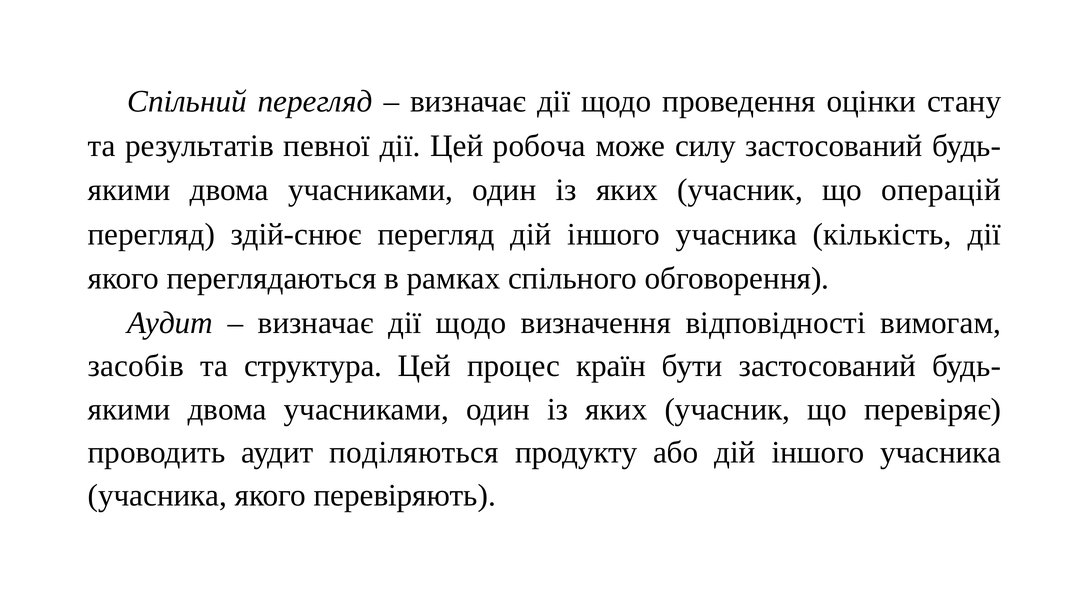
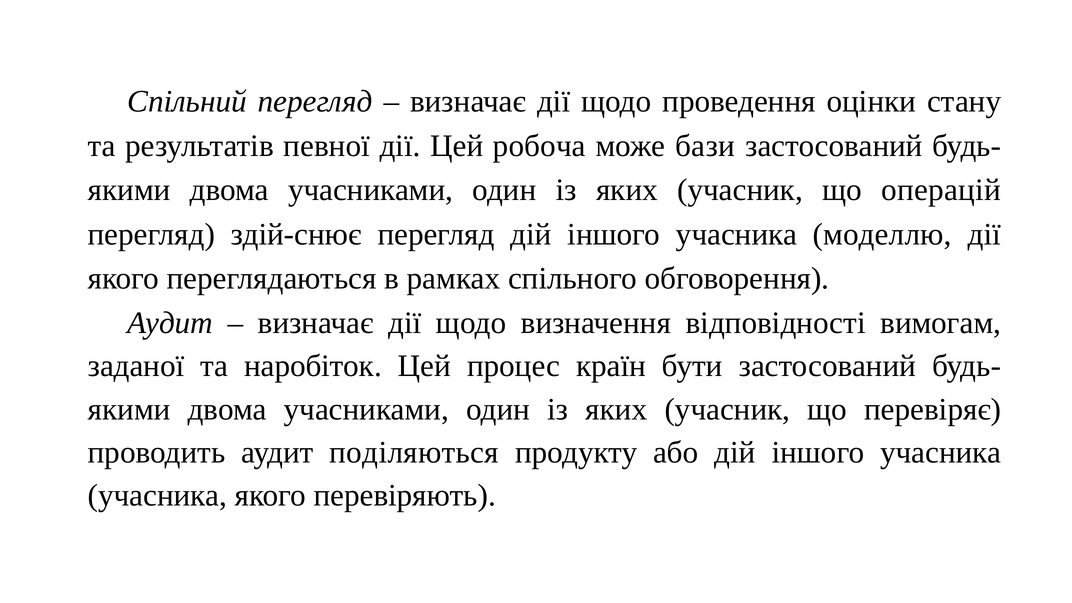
силу: силу -> бази
кількість: кількість -> моделлю
засобів: засобів -> заданої
структура: структура -> наробіток
